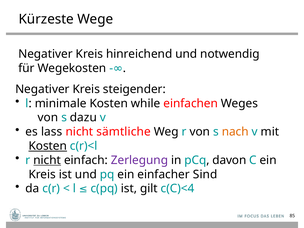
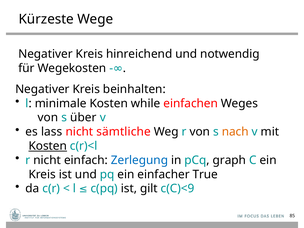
steigender: steigender -> beinhalten
dazu: dazu -> über
nicht at (47, 160) underline: present -> none
Zerlegung colour: purple -> blue
davon: davon -> graph
Sind: Sind -> True
c(C)<4: c(C)<4 -> c(C)<9
